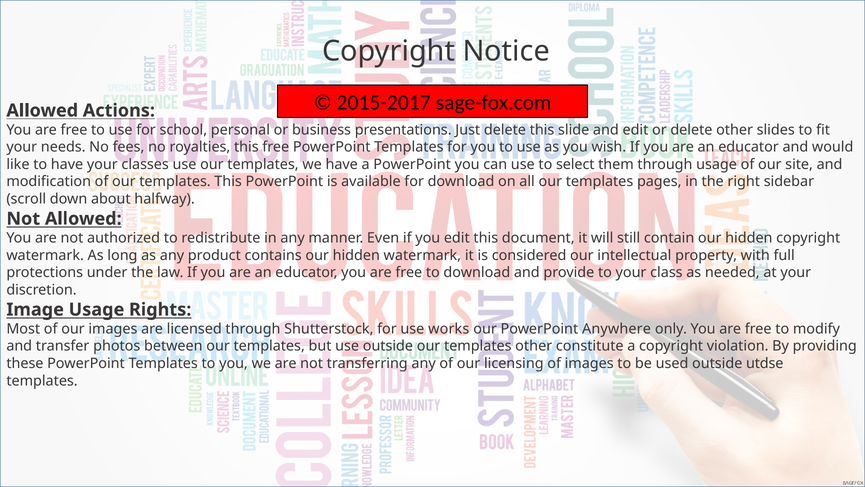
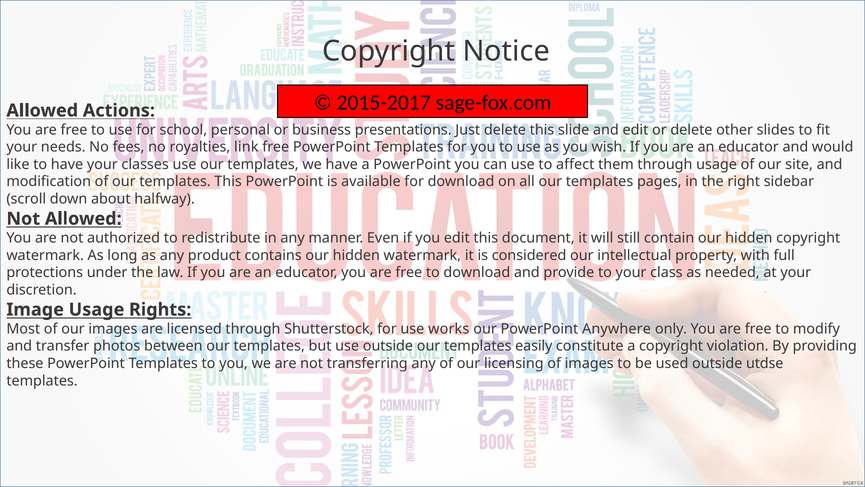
royalties this: this -> link
select: select -> affect
templates other: other -> easily
